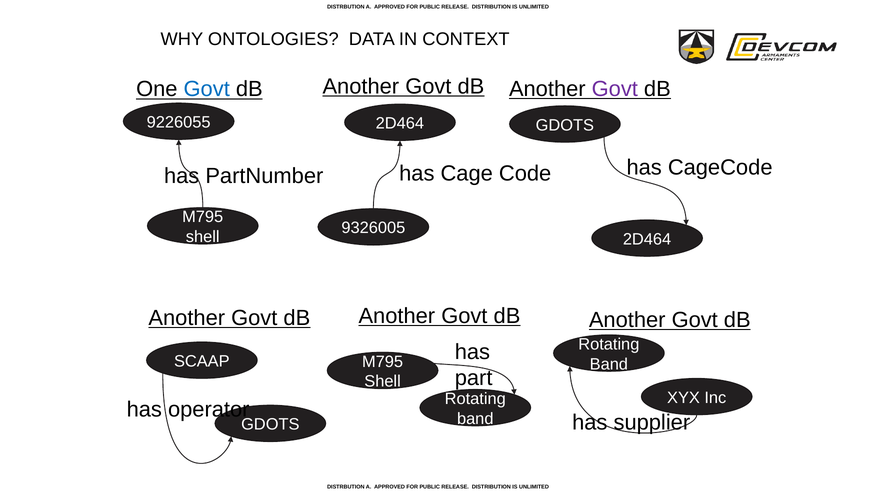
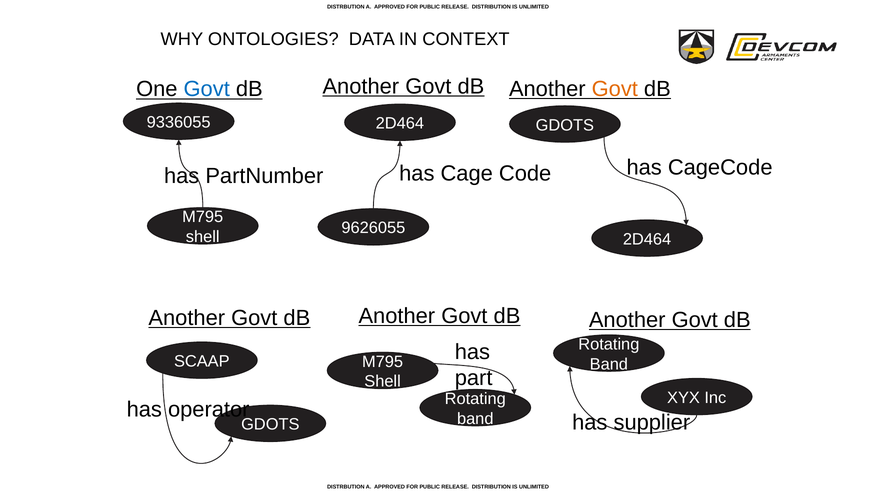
Govt at (615, 89) colour: purple -> orange
9226055: 9226055 -> 9336055
9326005: 9326005 -> 9626055
